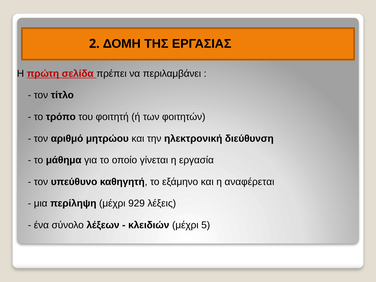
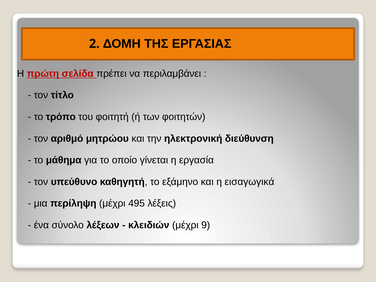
αναφέρεται: αναφέρεται -> εισαγωγικά
929: 929 -> 495
5: 5 -> 9
